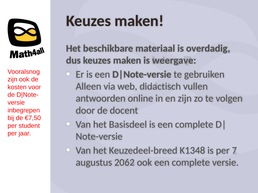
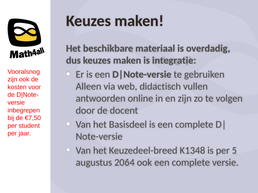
weergave: weergave -> integratie
7: 7 -> 5
2062: 2062 -> 2064
